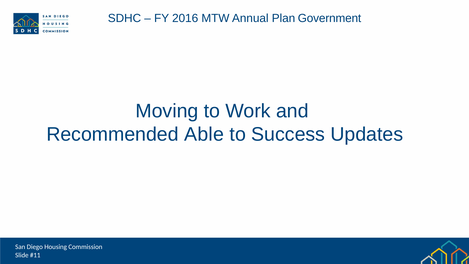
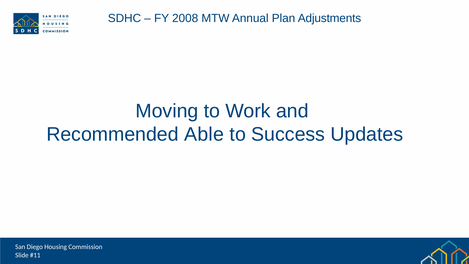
2016: 2016 -> 2008
Government: Government -> Adjustments
